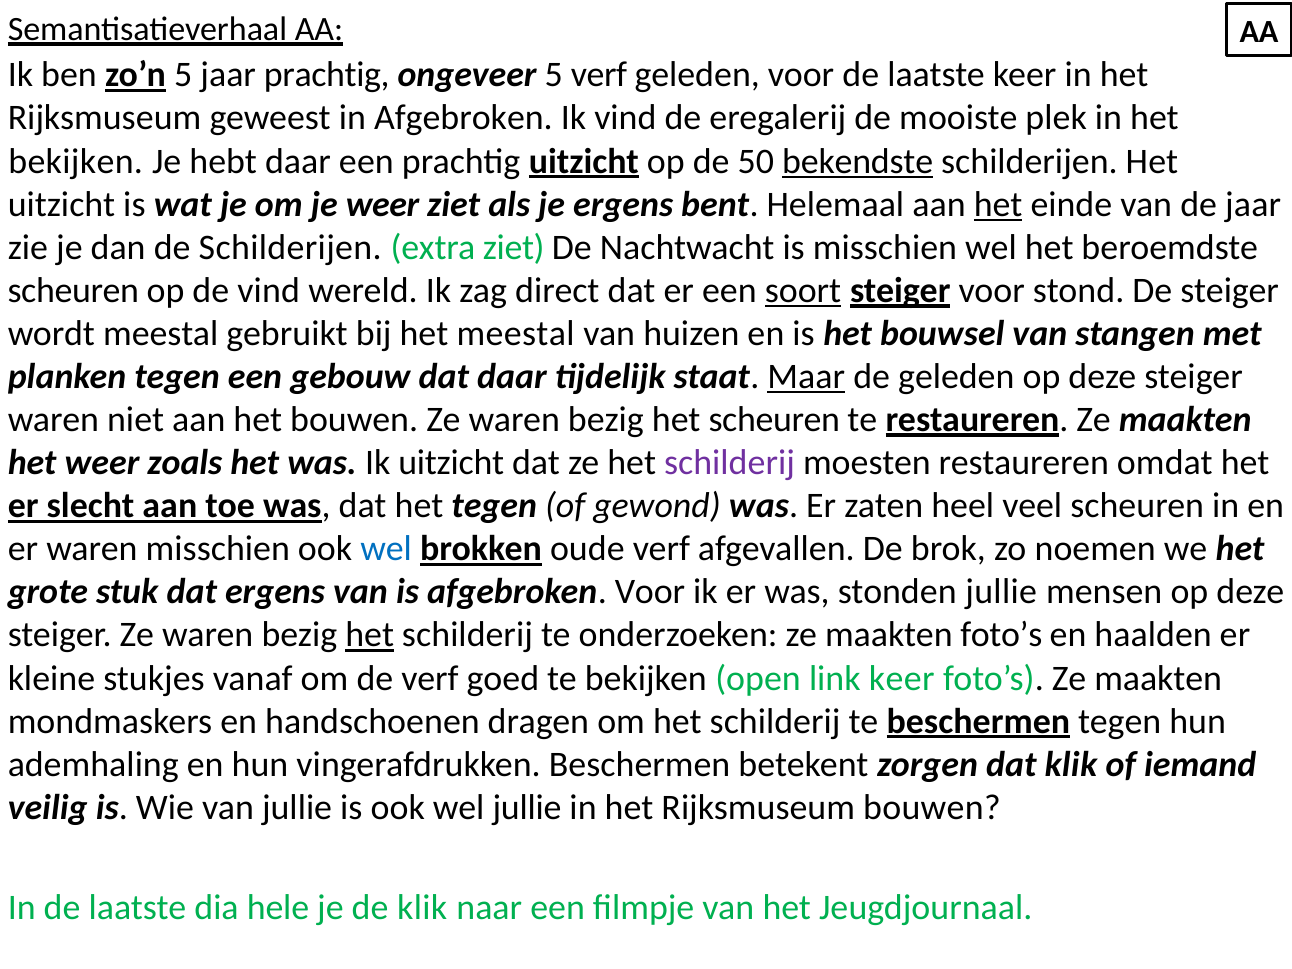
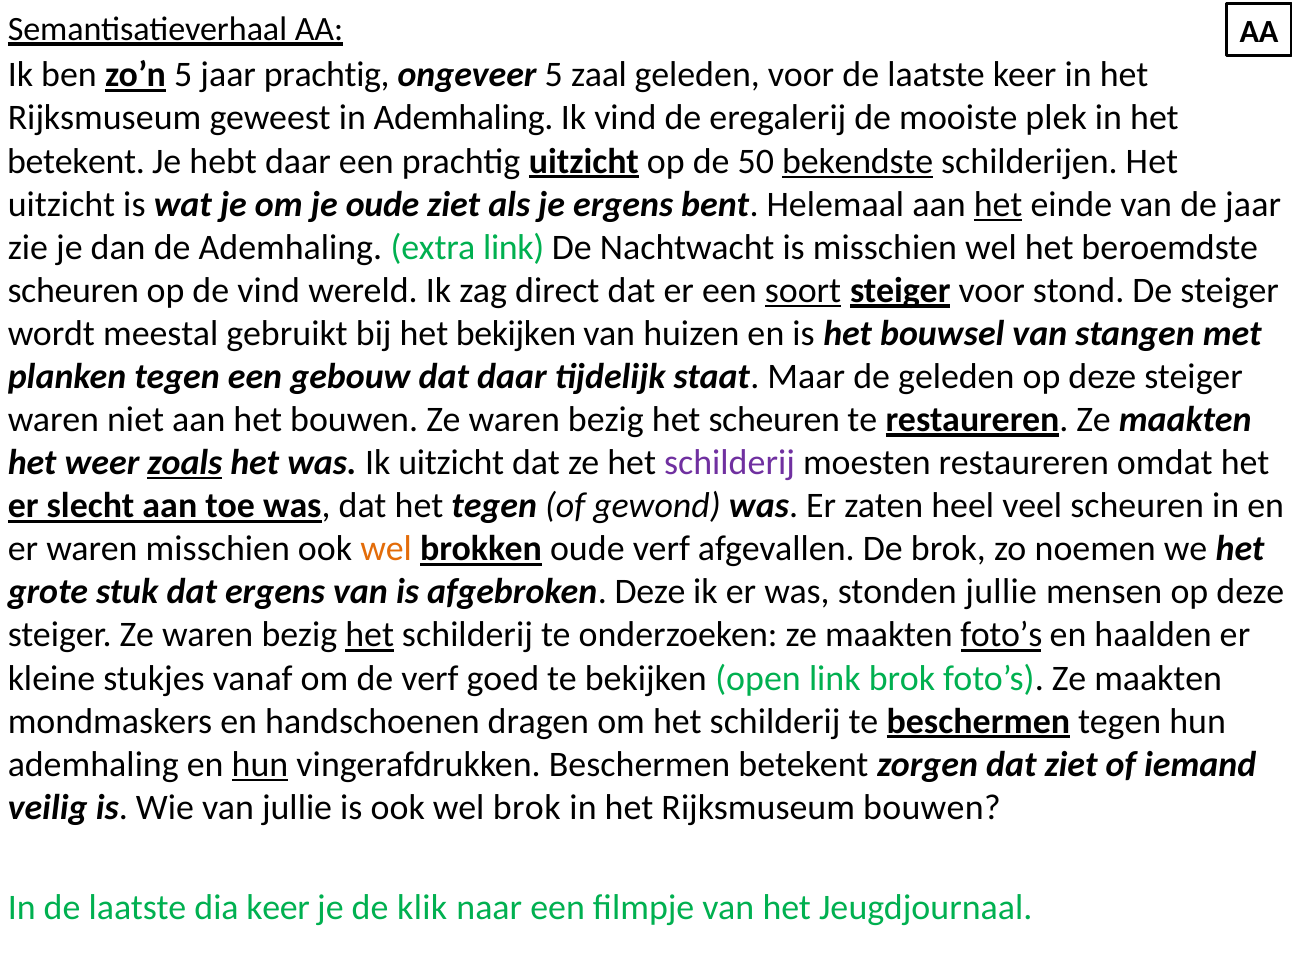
5 verf: verf -> zaal
in Afgebroken: Afgebroken -> Ademhaling
bekijken at (76, 161): bekijken -> betekent
je weer: weer -> oude
de Schilderijen: Schilderijen -> Ademhaling
extra ziet: ziet -> link
het meestal: meestal -> bekijken
Maar underline: present -> none
zoals underline: none -> present
wel at (386, 549) colour: blue -> orange
afgebroken Voor: Voor -> Deze
foto’s at (1001, 635) underline: none -> present
link keer: keer -> brok
hun at (260, 764) underline: none -> present
dat klik: klik -> ziet
wel jullie: jullie -> brok
dia hele: hele -> keer
